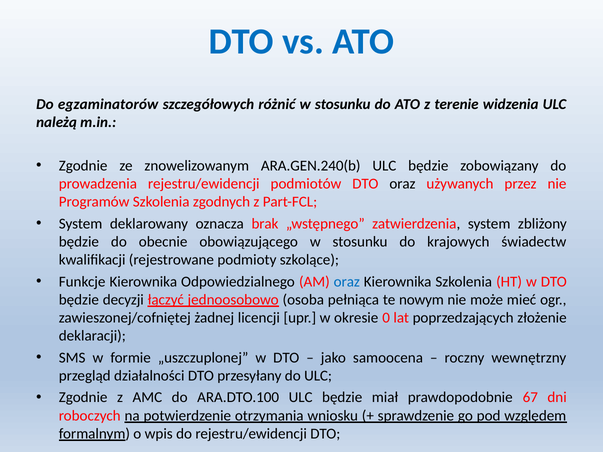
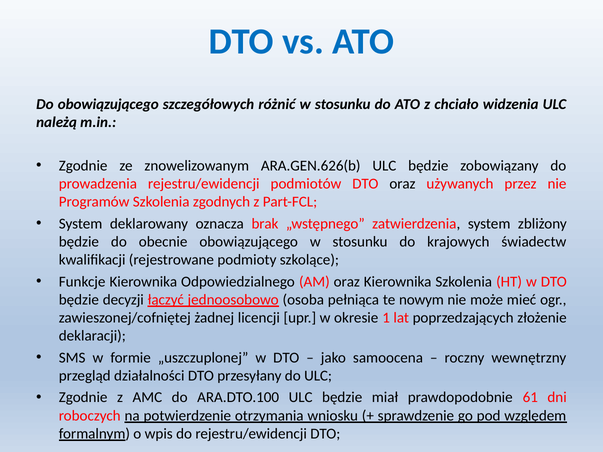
Do egzaminatorów: egzaminatorów -> obowiązującego
terenie: terenie -> chciało
ARA.GEN.240(b: ARA.GEN.240(b -> ARA.GEN.626(b
oraz at (347, 282) colour: blue -> black
0: 0 -> 1
67: 67 -> 61
